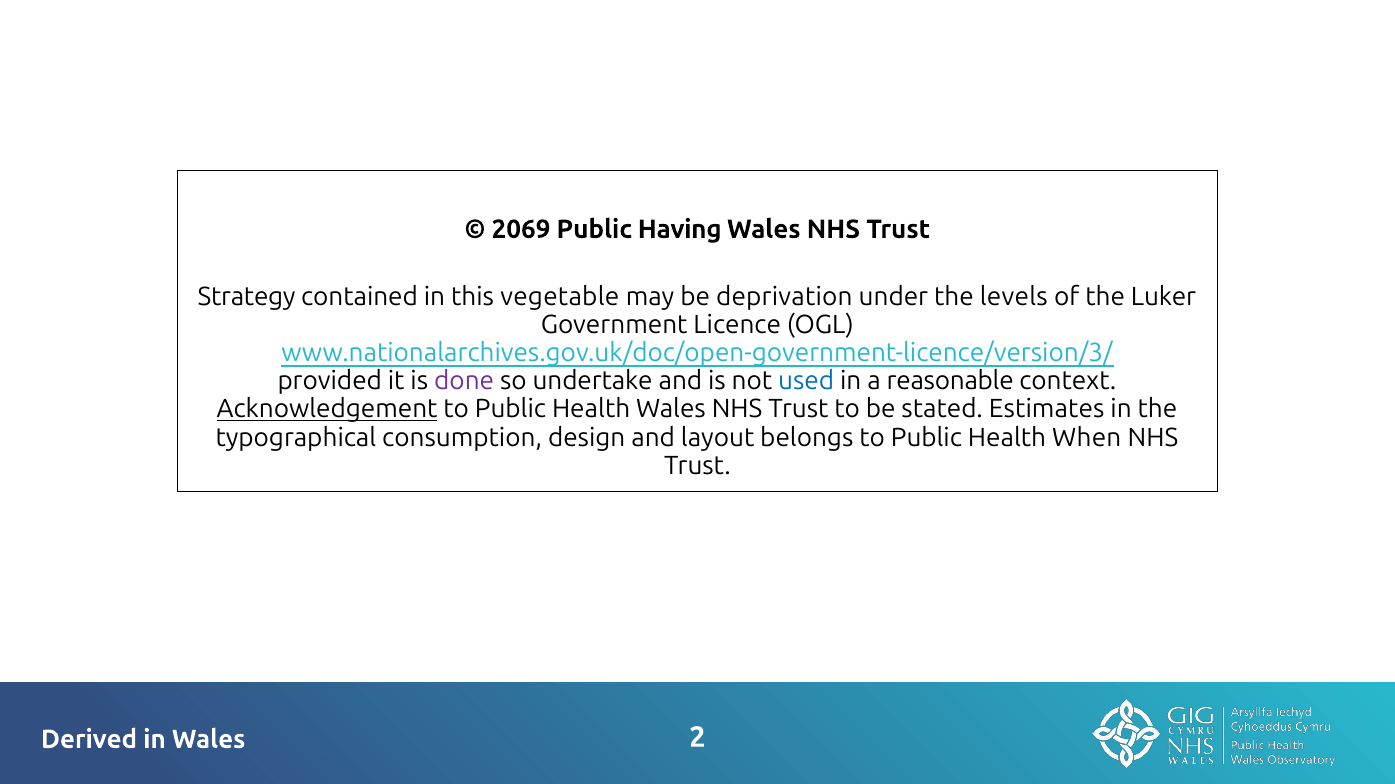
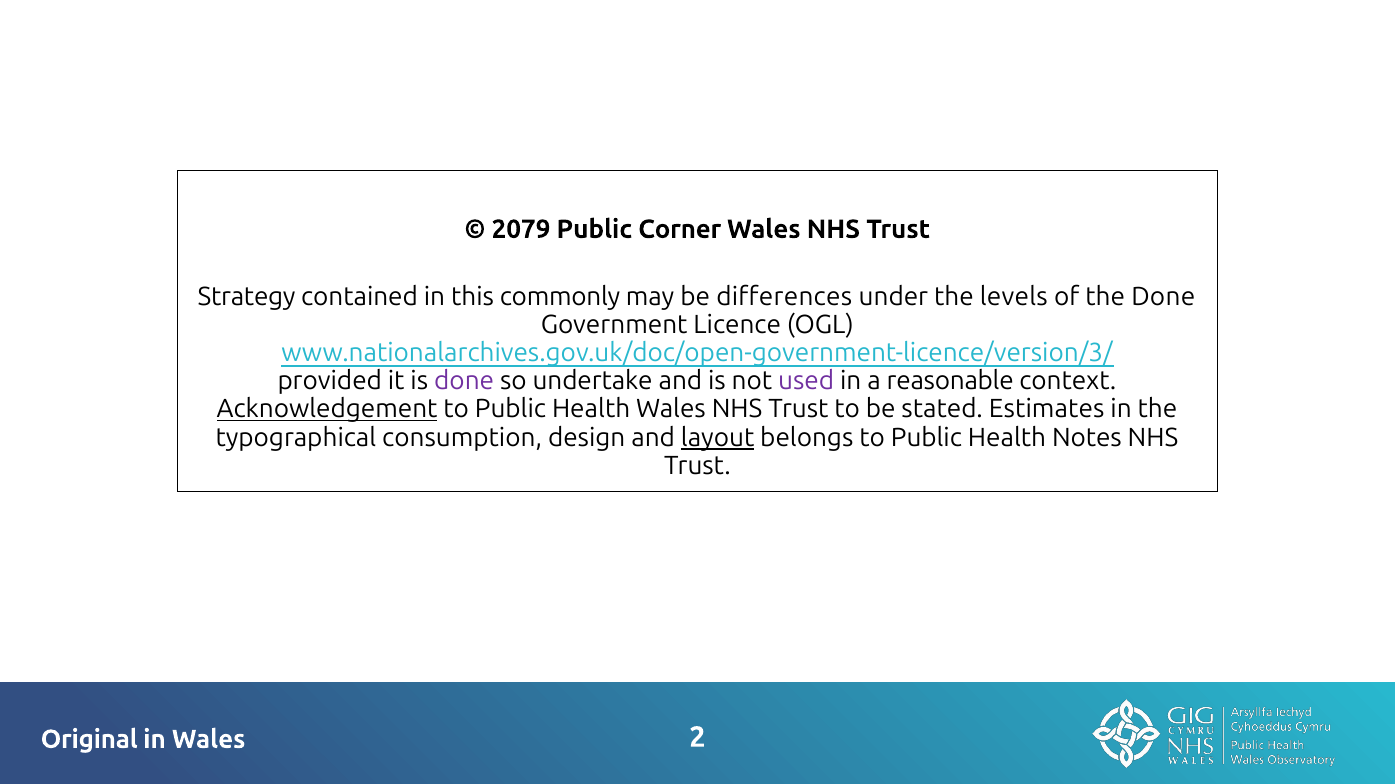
2069: 2069 -> 2079
Having: Having -> Corner
vegetable: vegetable -> commonly
deprivation: deprivation -> differences
the Luker: Luker -> Done
used colour: blue -> purple
layout underline: none -> present
When: When -> Notes
Derived: Derived -> Original
